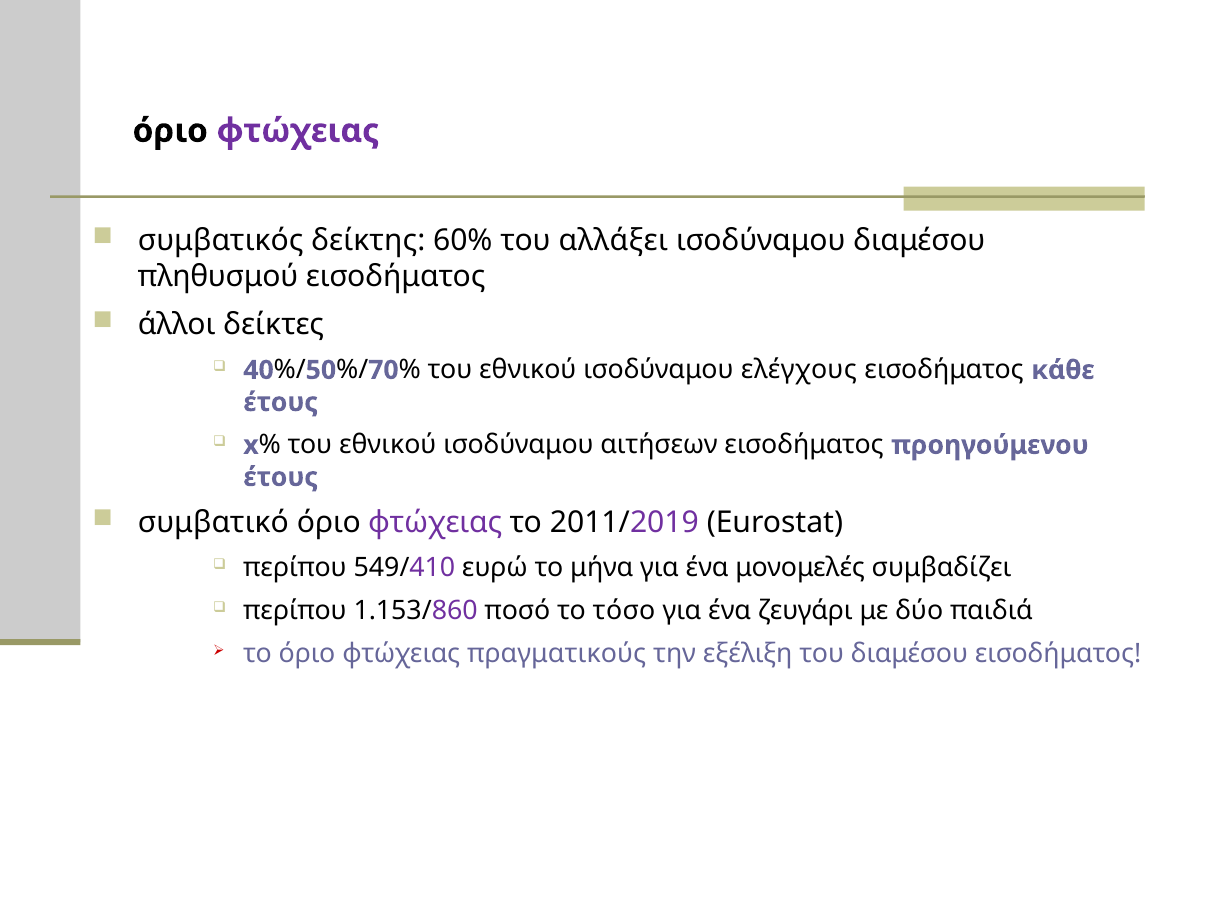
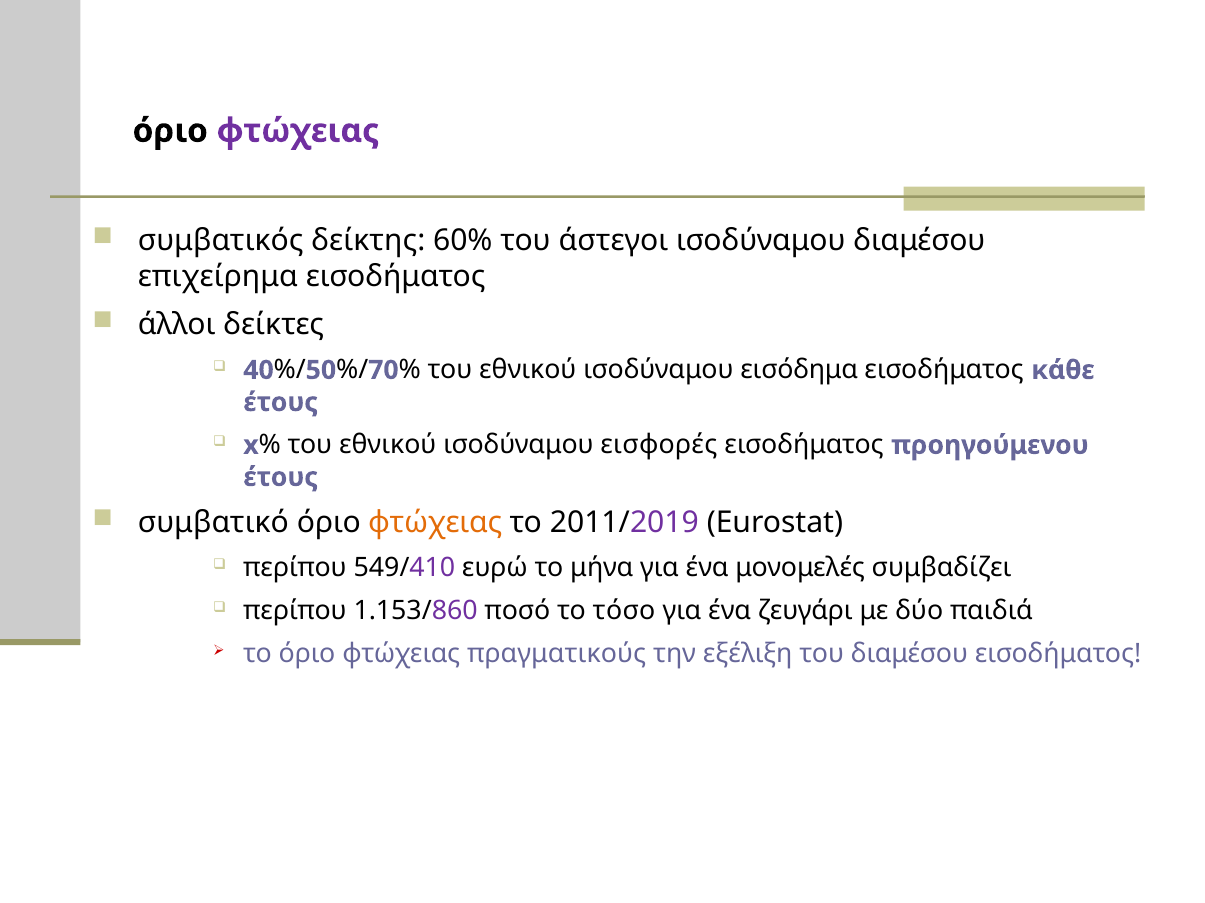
αλλάξει: αλλάξει -> άστεγοι
πληθυσμού: πληθυσμού -> επιχείρημα
ελέγχους: ελέγχους -> εισόδημα
αιτήσεων: αιτήσεων -> εισφορές
φτώχειας at (435, 523) colour: purple -> orange
